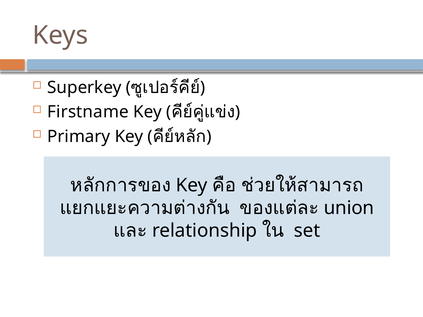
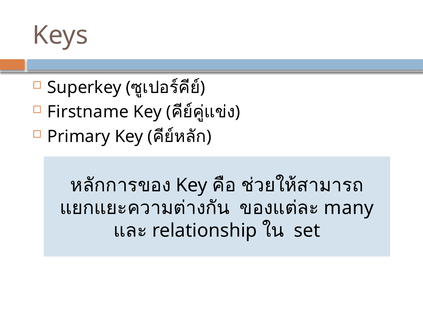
union: union -> many
